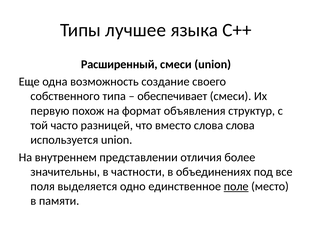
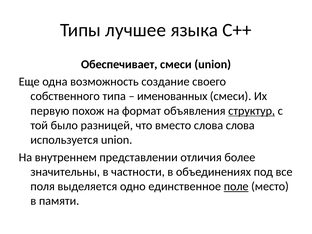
Расширенный: Расширенный -> Обеспечивает
обеспечивает: обеспечивает -> именованных
структур underline: none -> present
часто: часто -> было
